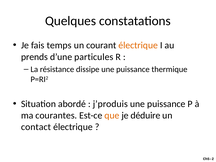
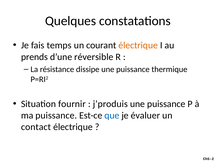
particules: particules -> réversible
abordé: abordé -> fournir
ma courantes: courantes -> puissance
que colour: orange -> blue
déduire: déduire -> évaluer
